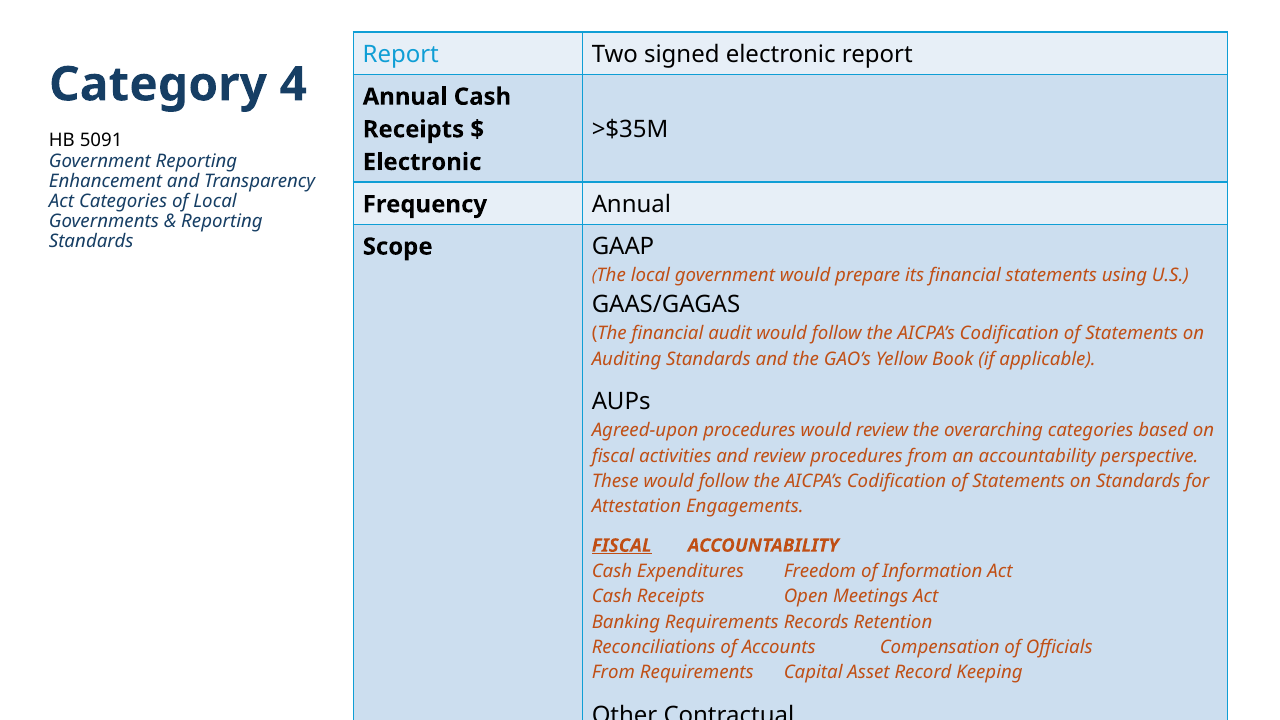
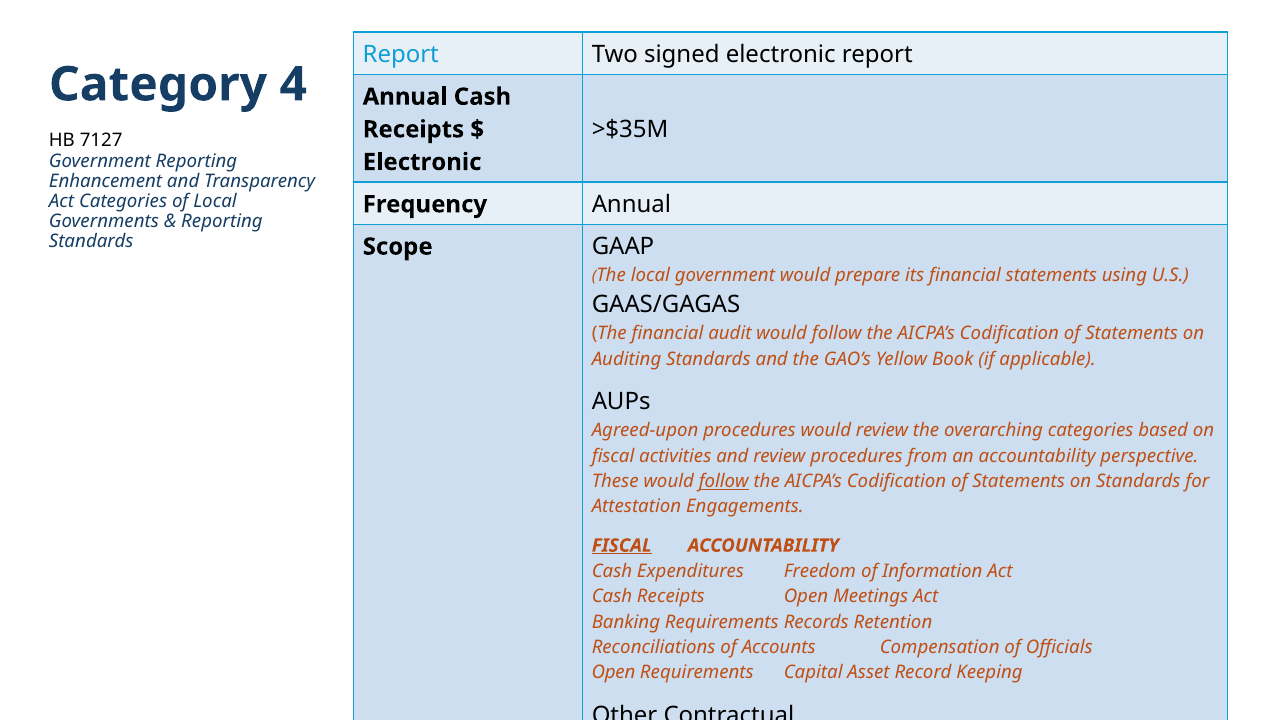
5091: 5091 -> 7127
follow at (724, 481) underline: none -> present
From at (613, 673): From -> Open
